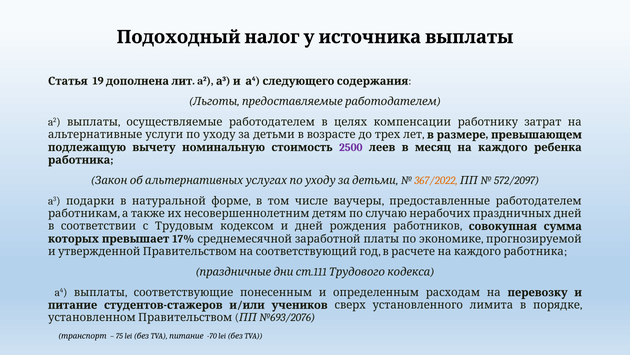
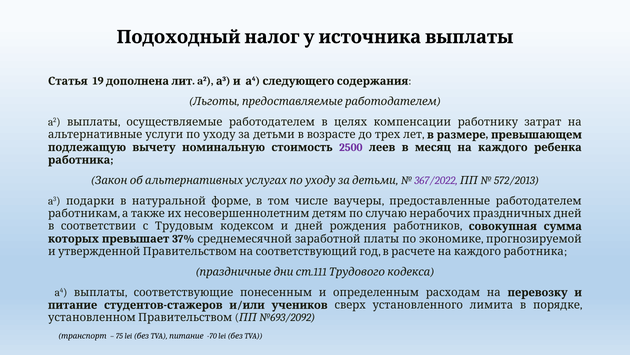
367/2022 colour: orange -> purple
572/2097: 572/2097 -> 572/2013
17%: 17% -> 37%
№693/2076: №693/2076 -> №693/2092
